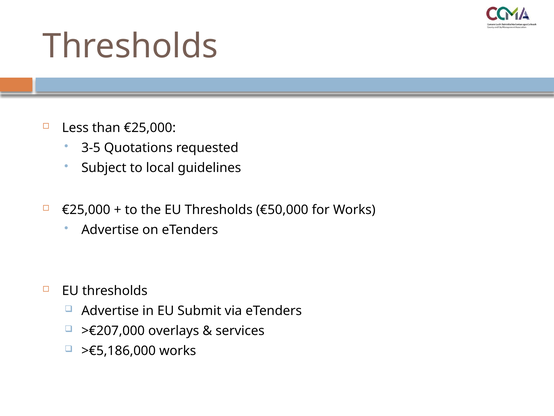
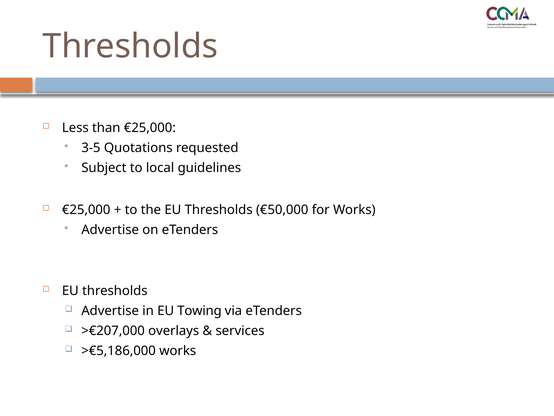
Submit: Submit -> Towing
